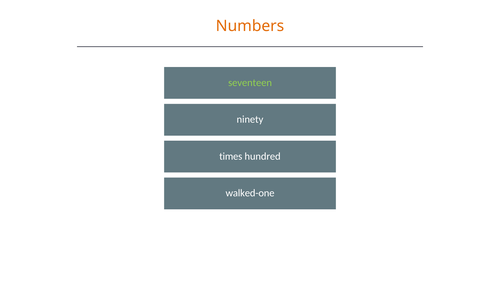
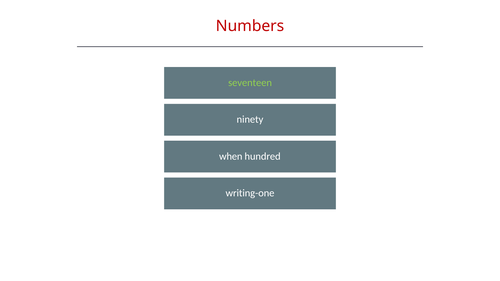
Numbers colour: orange -> red
times: times -> when
walked-one: walked-one -> writing-one
